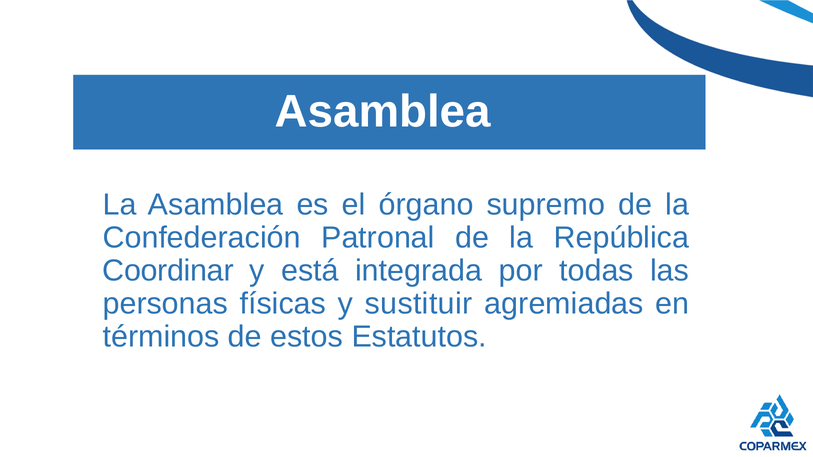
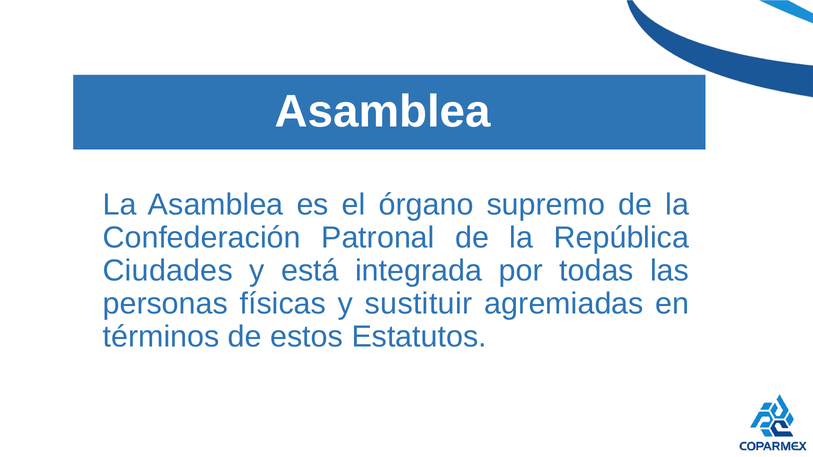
Coordinar: Coordinar -> Ciudades
